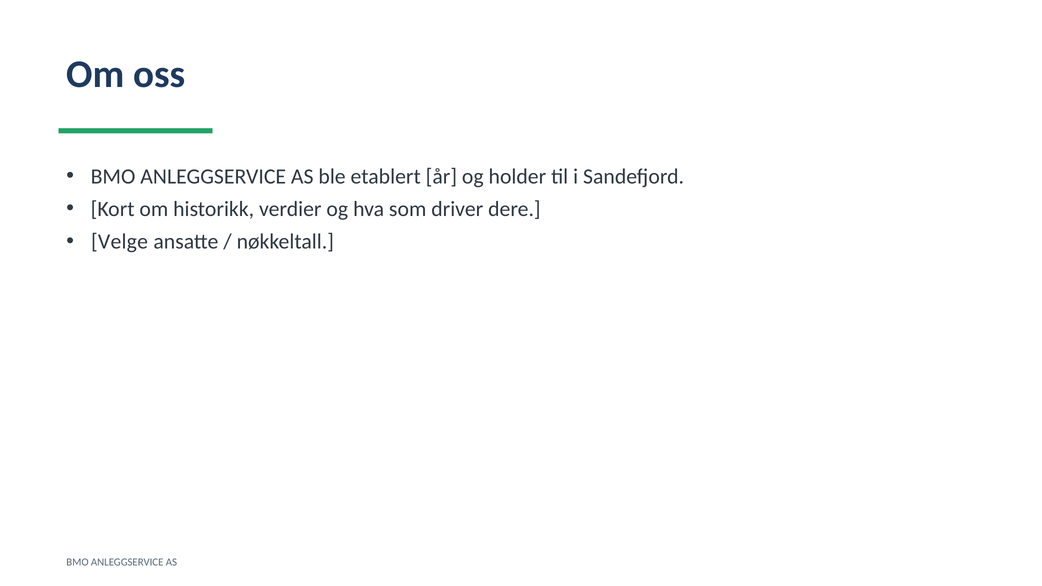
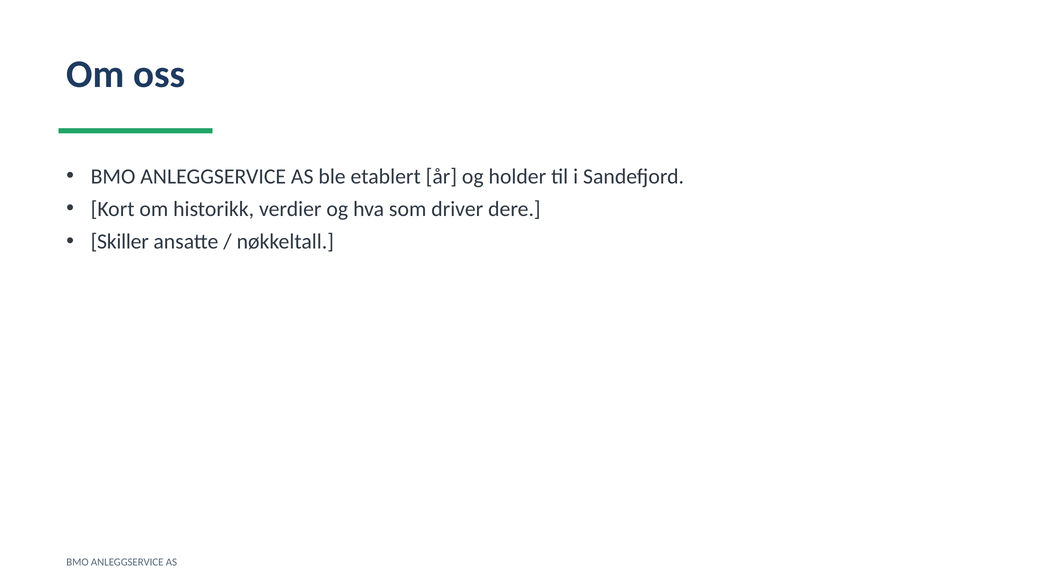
Velge: Velge -> Skiller
